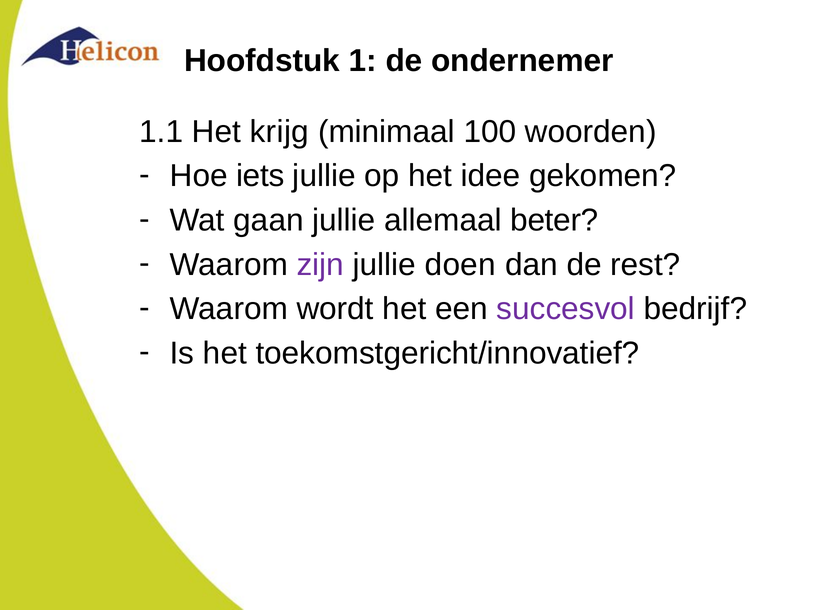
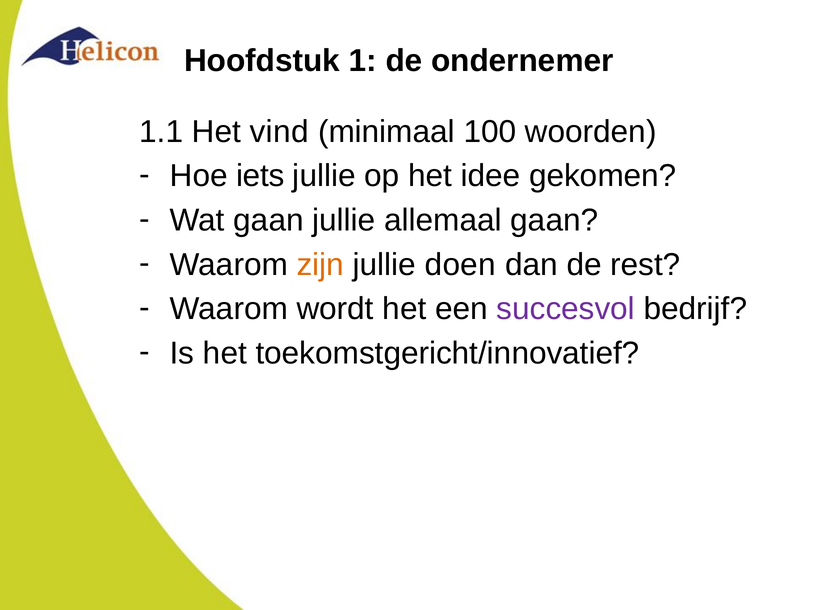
krijg: krijg -> vind
allemaal beter: beter -> gaan
zijn colour: purple -> orange
